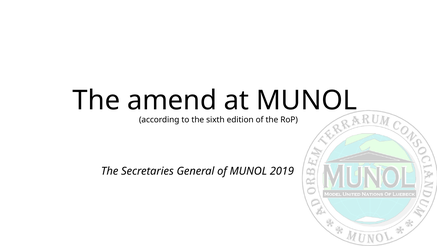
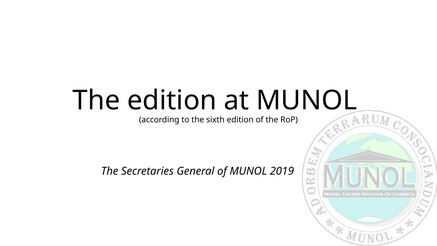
The amend: amend -> edition
